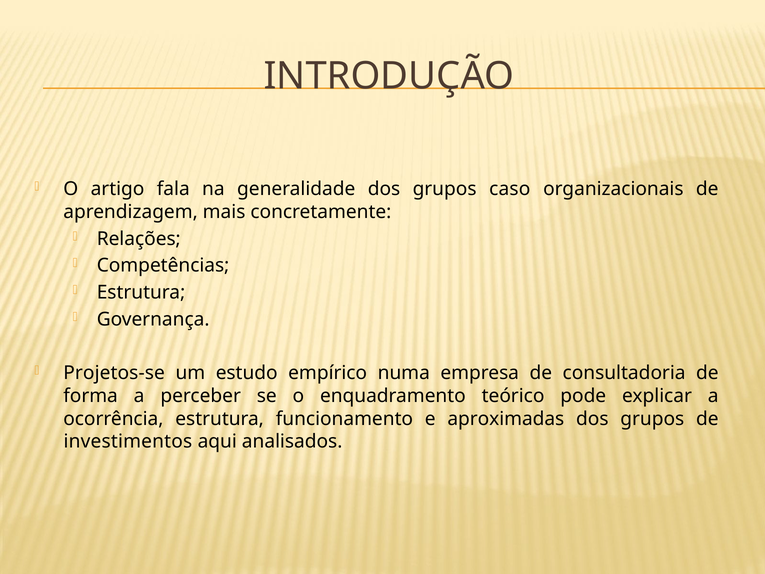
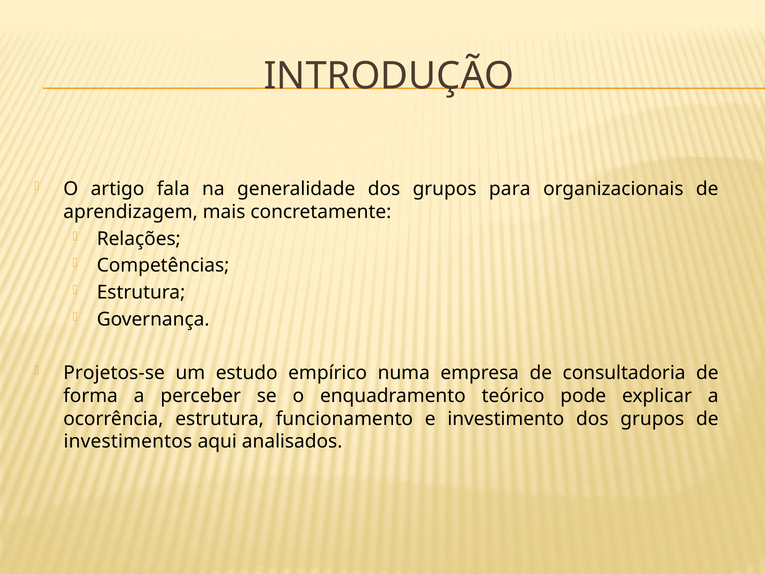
caso: caso -> para
aproximadas: aproximadas -> investimento
